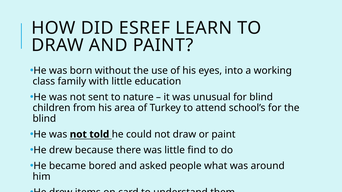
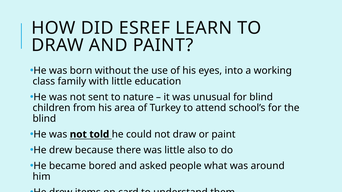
find: find -> also
